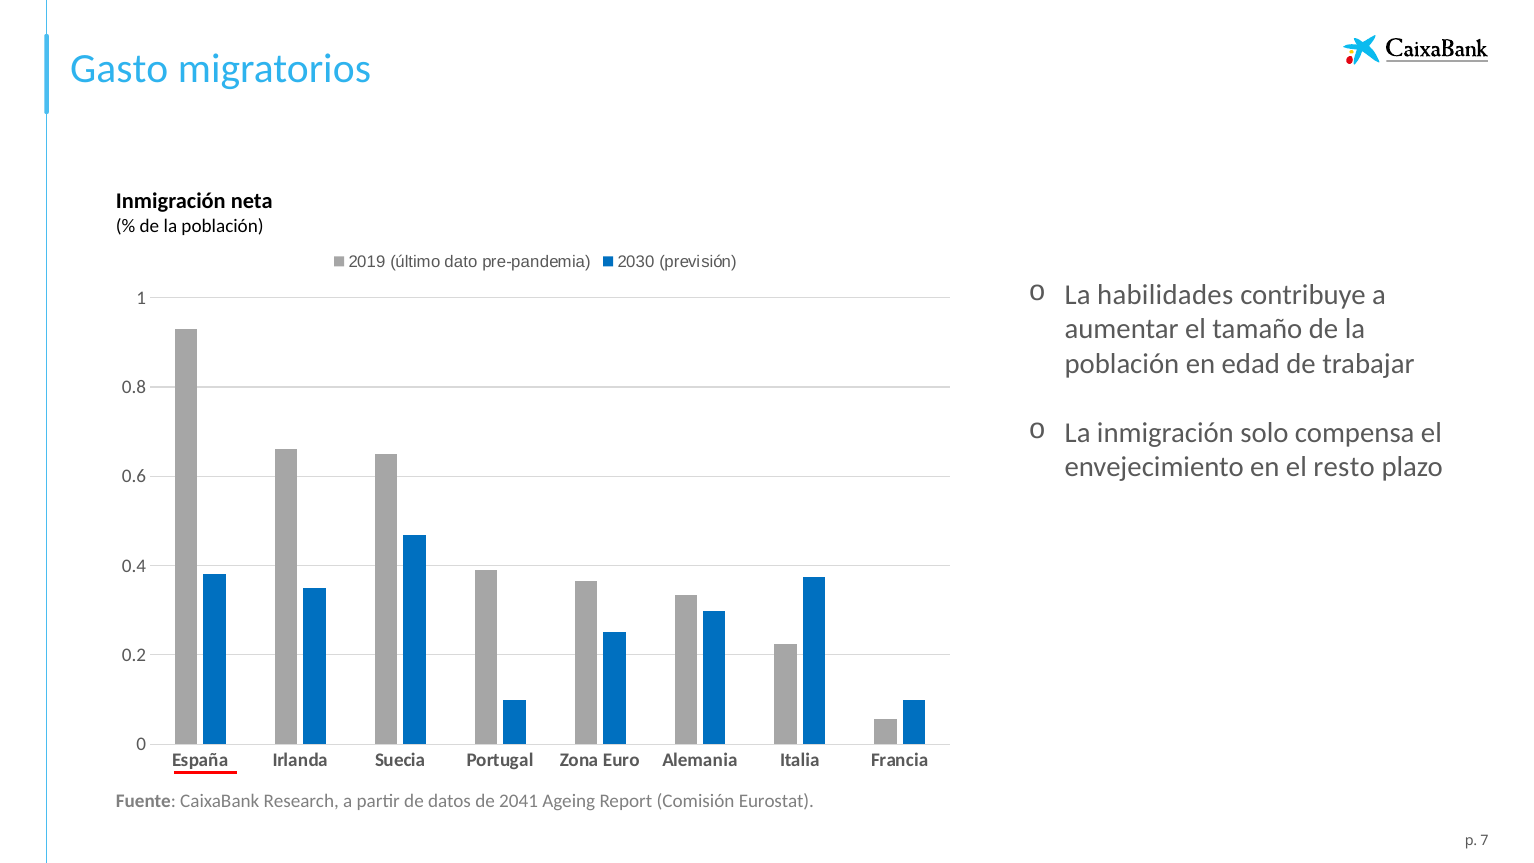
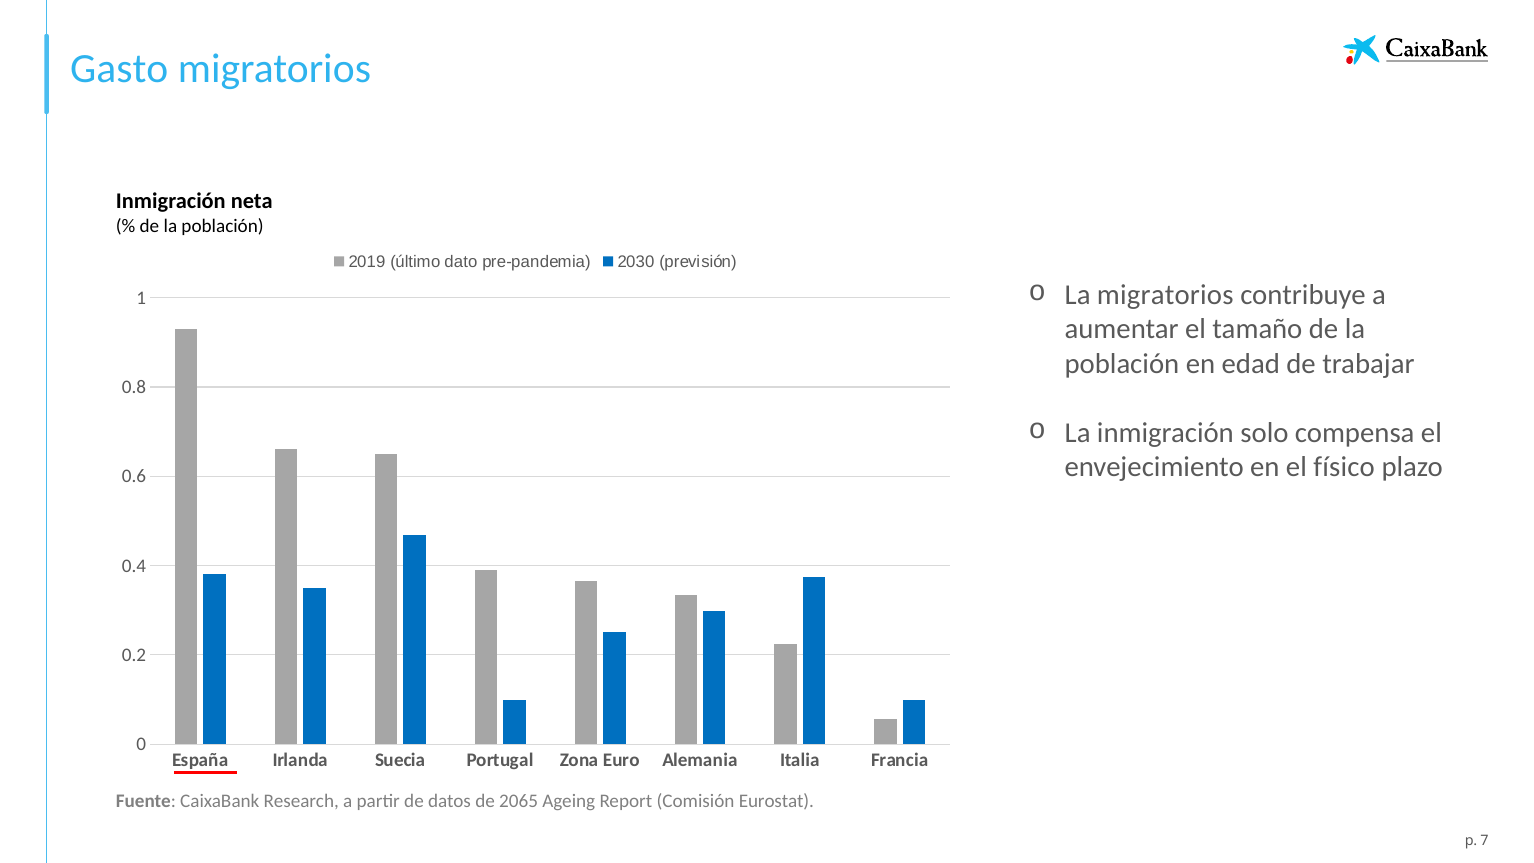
La habilidades: habilidades -> migratorios
resto: resto -> físico
2041: 2041 -> 2065
